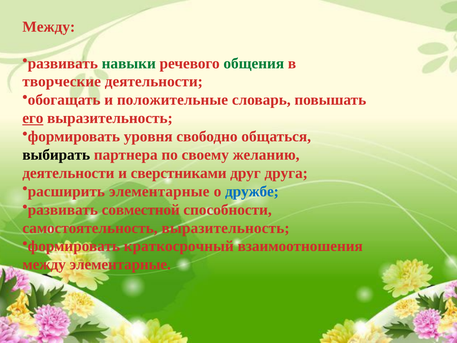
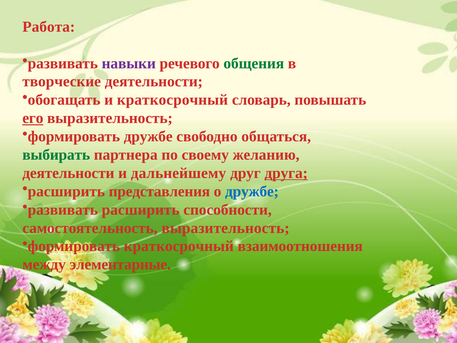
Между at (49, 27): Между -> Работа
навыки colour: green -> purple
и положительные: положительные -> краткосрочный
формировать уровня: уровня -> дружбе
выбирать colour: black -> green
сверстниками: сверстниками -> дальнейшему
друга underline: none -> present
расширить элементарные: элементарные -> представления
развивать совместной: совместной -> расширить
